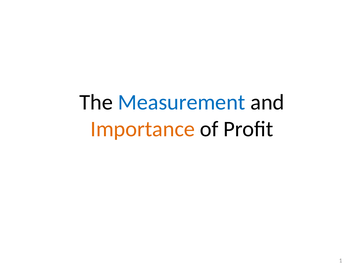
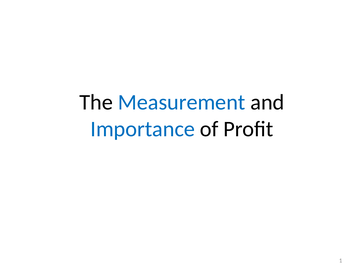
Importance colour: orange -> blue
